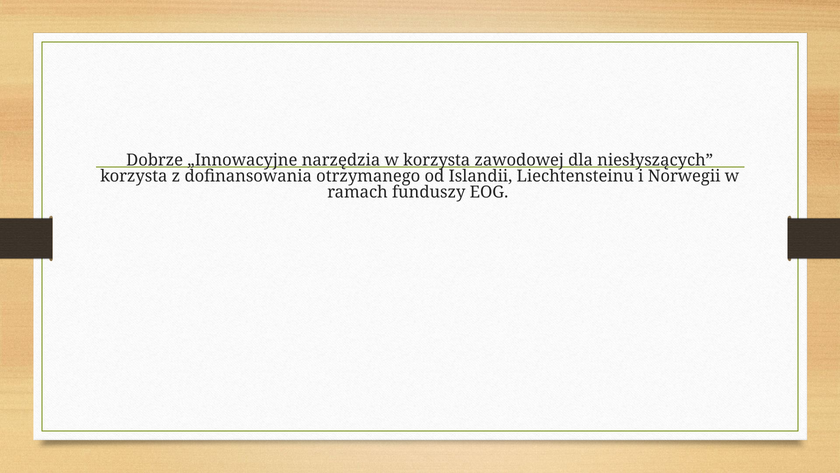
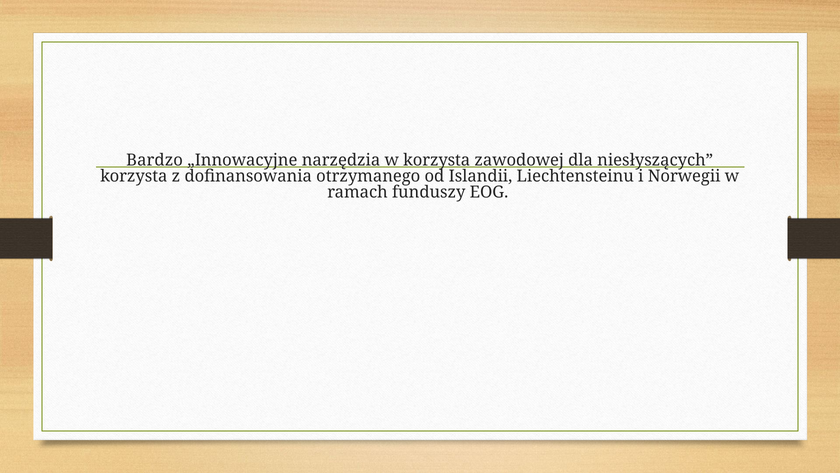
Dobrze: Dobrze -> Bardzo
